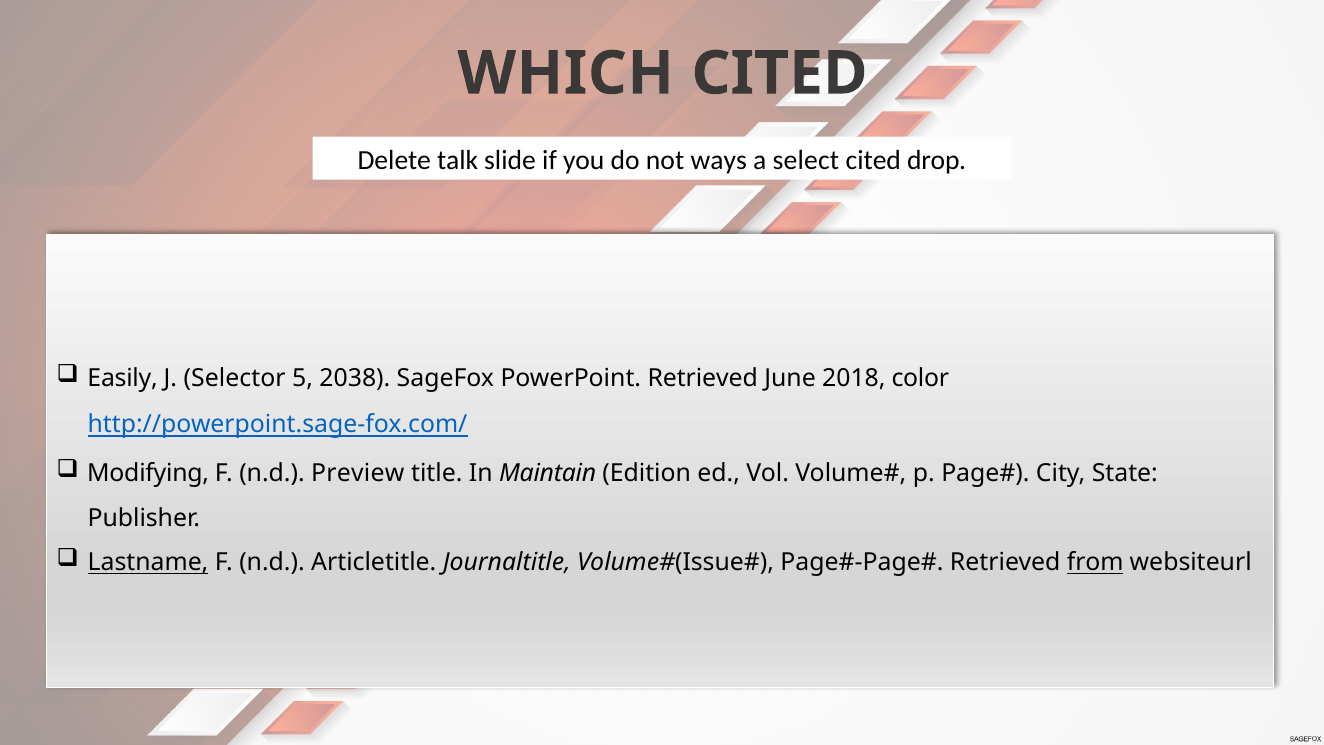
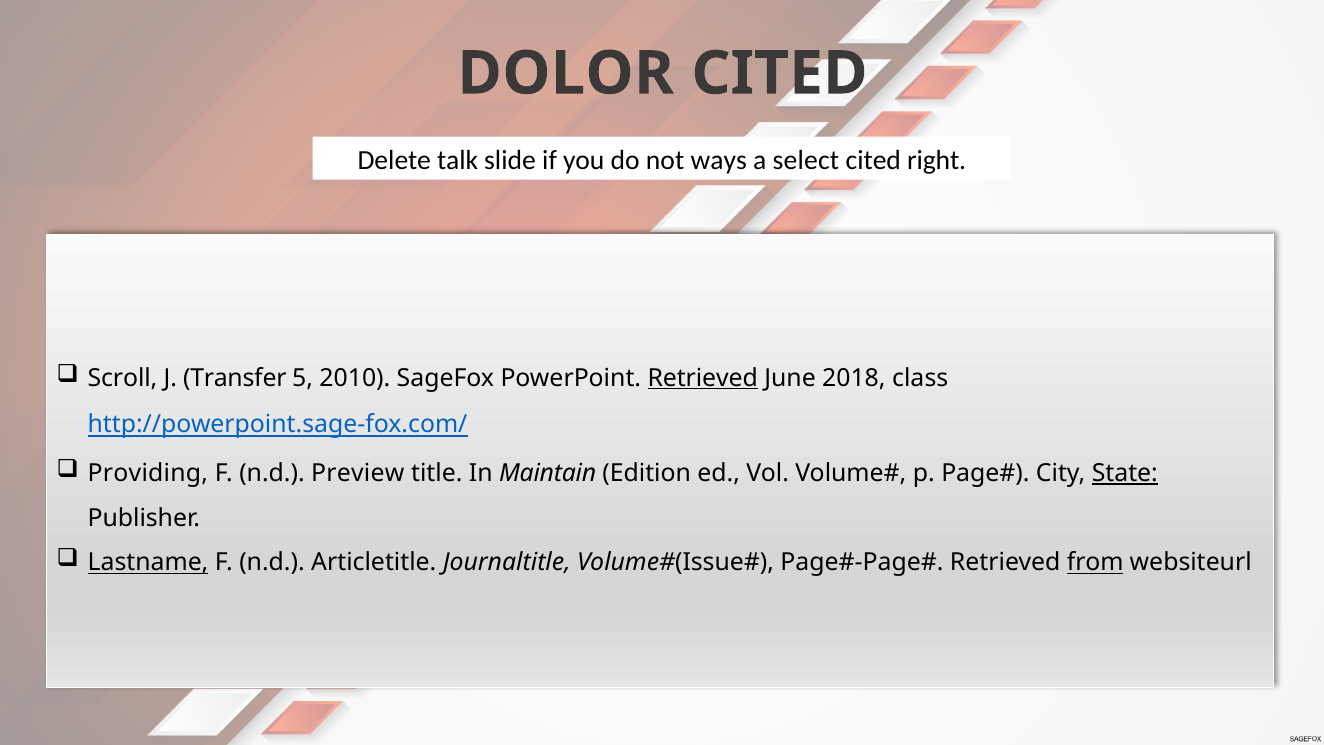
WHICH: WHICH -> DOLOR
drop: drop -> right
Easily: Easily -> Scroll
Selector: Selector -> Transfer
2038: 2038 -> 2010
Retrieved at (703, 378) underline: none -> present
color: color -> class
Modifying: Modifying -> Providing
State underline: none -> present
